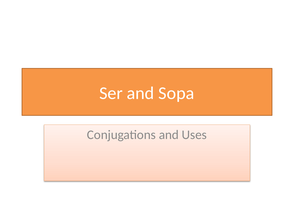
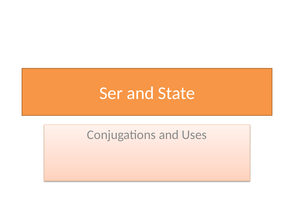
Sopa: Sopa -> State
